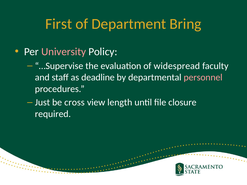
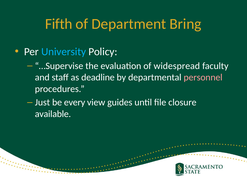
First: First -> Fifth
University colour: pink -> light blue
cross: cross -> every
length: length -> guides
required: required -> available
